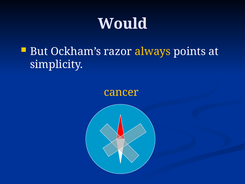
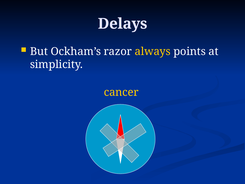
Would: Would -> Delays
